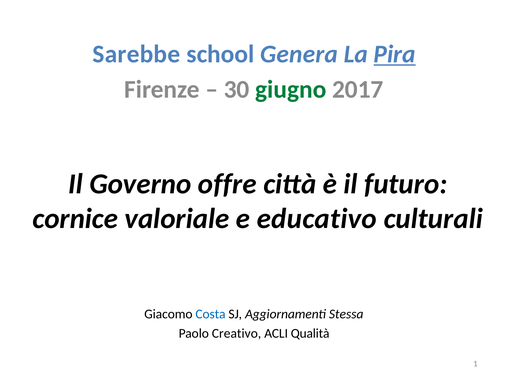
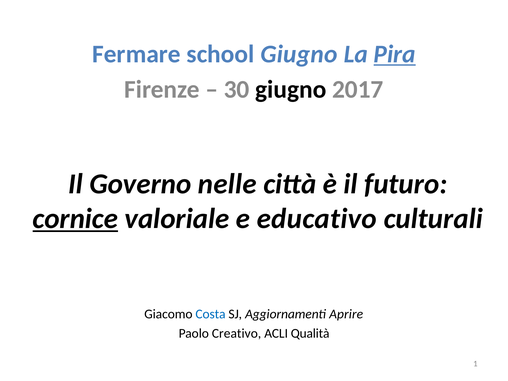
Sarebbe: Sarebbe -> Fermare
school Genera: Genera -> Giugno
giugno at (291, 90) colour: green -> black
offre: offre -> nelle
cornice underline: none -> present
Stessa: Stessa -> Aprire
